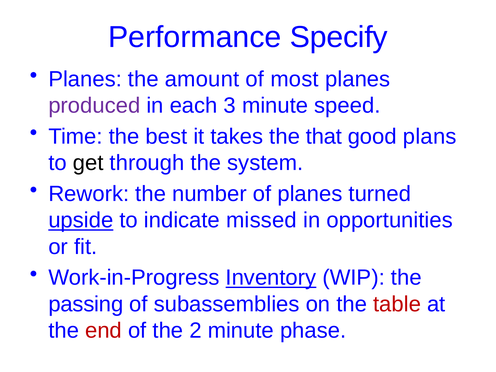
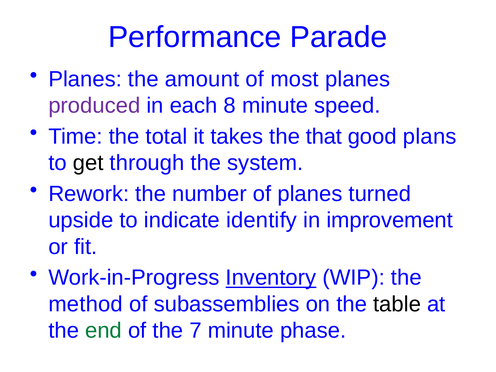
Specify: Specify -> Parade
3: 3 -> 8
best: best -> total
upside underline: present -> none
missed: missed -> identify
opportunities: opportunities -> improvement
passing: passing -> method
table colour: red -> black
end colour: red -> green
2: 2 -> 7
